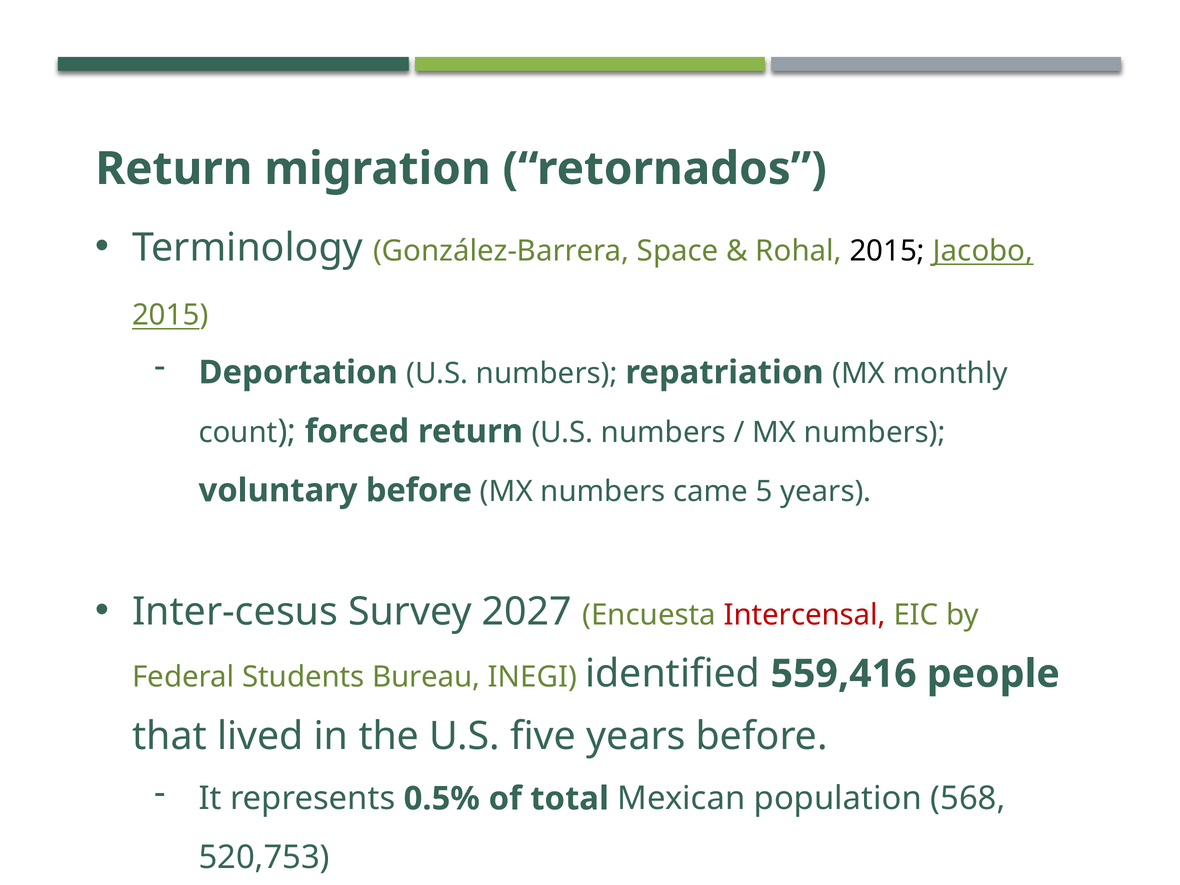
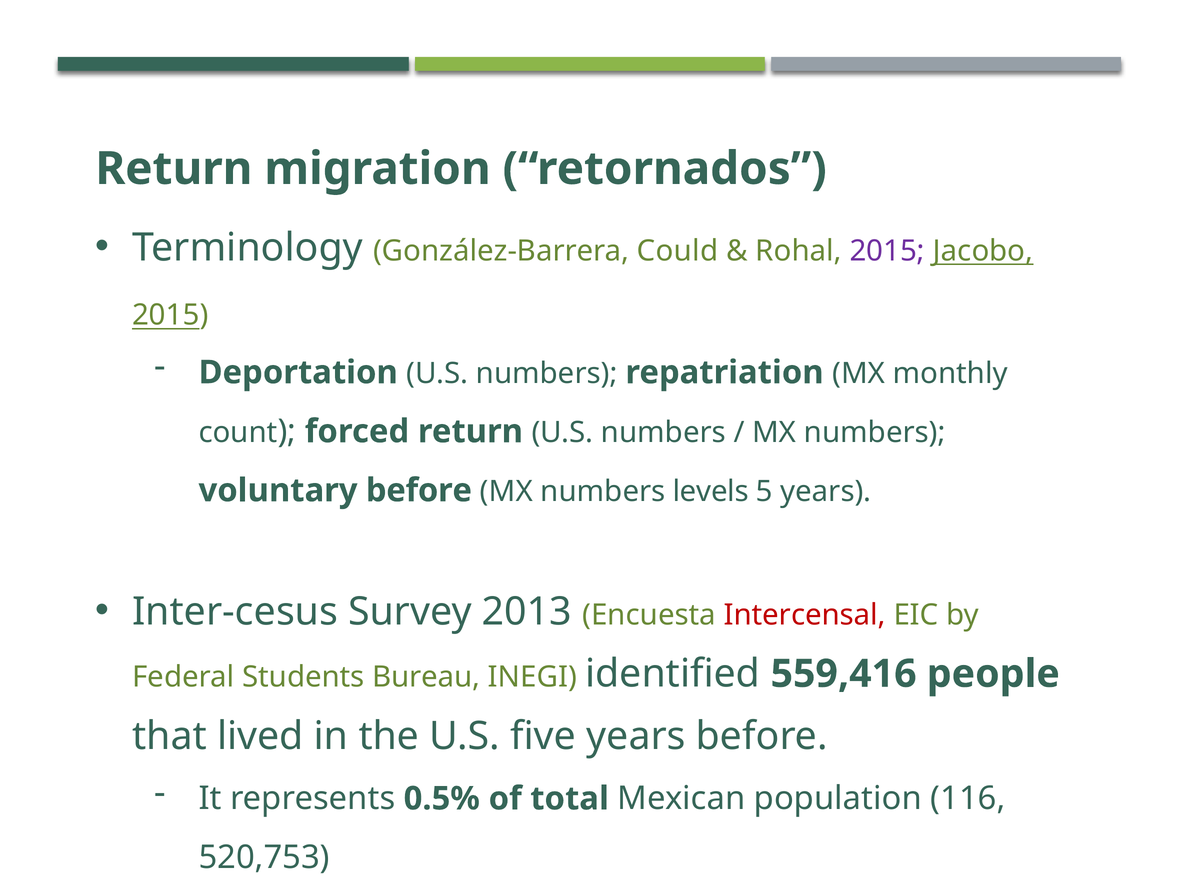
Space: Space -> Could
2015 at (887, 251) colour: black -> purple
came: came -> levels
2027: 2027 -> 2013
568: 568 -> 116
